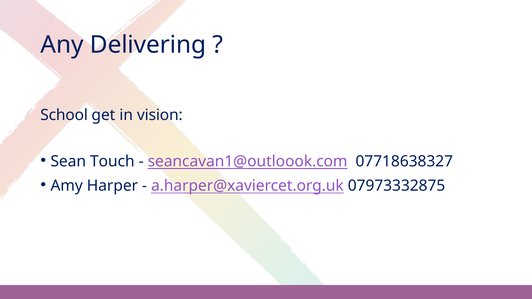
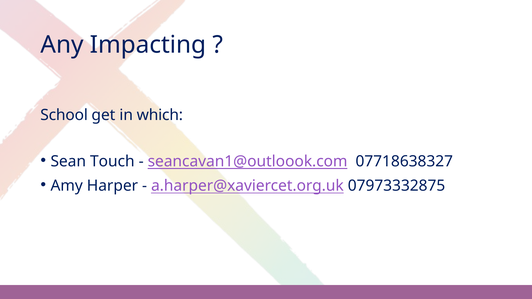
Delivering: Delivering -> Impacting
vision: vision -> which
